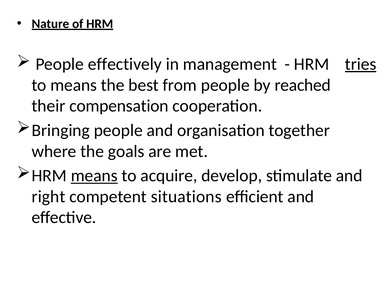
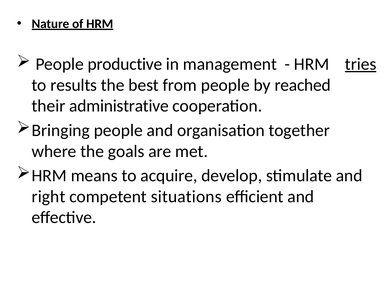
effectively: effectively -> productive
to means: means -> results
compensation: compensation -> administrative
means at (94, 176) underline: present -> none
